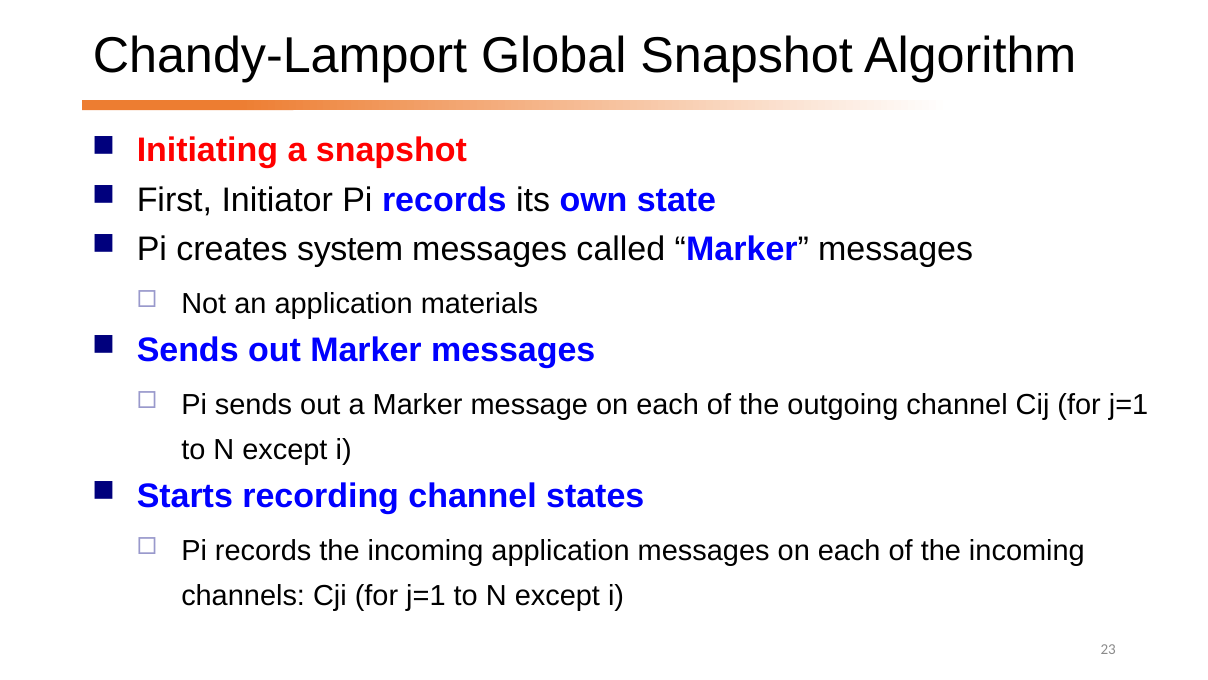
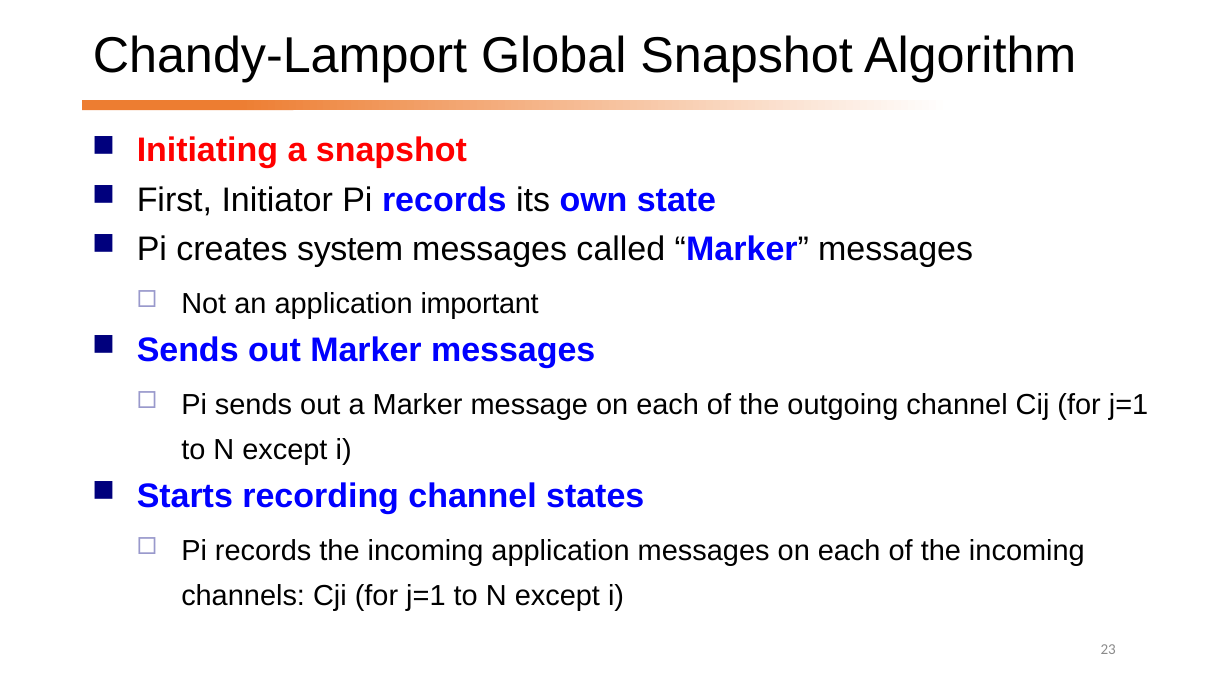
materials: materials -> important
